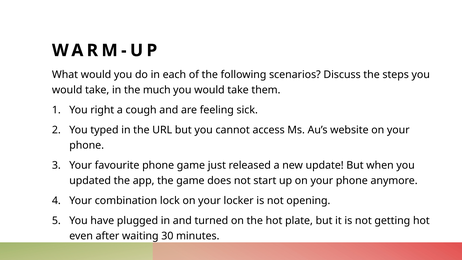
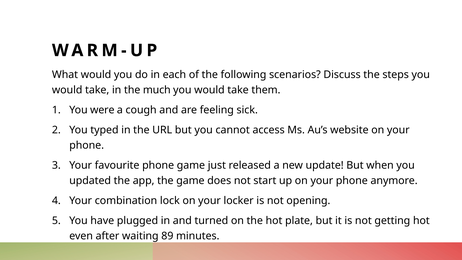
right: right -> were
30: 30 -> 89
